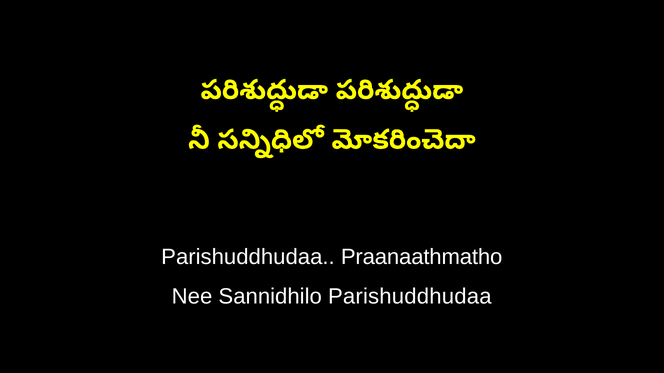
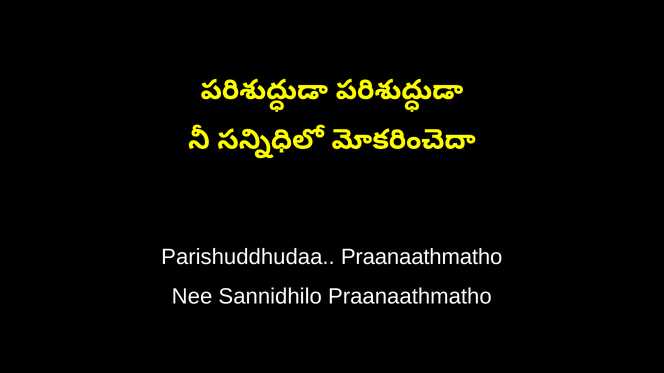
Sannidhilo Parishuddhudaa: Parishuddhudaa -> Praanaathmatho
